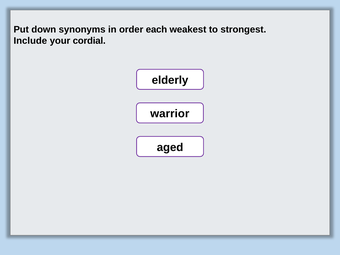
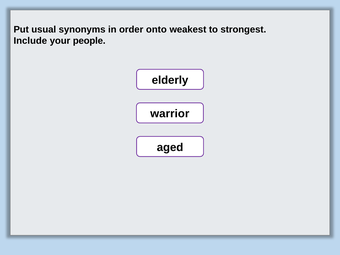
down: down -> usual
each: each -> onto
cordial: cordial -> people
